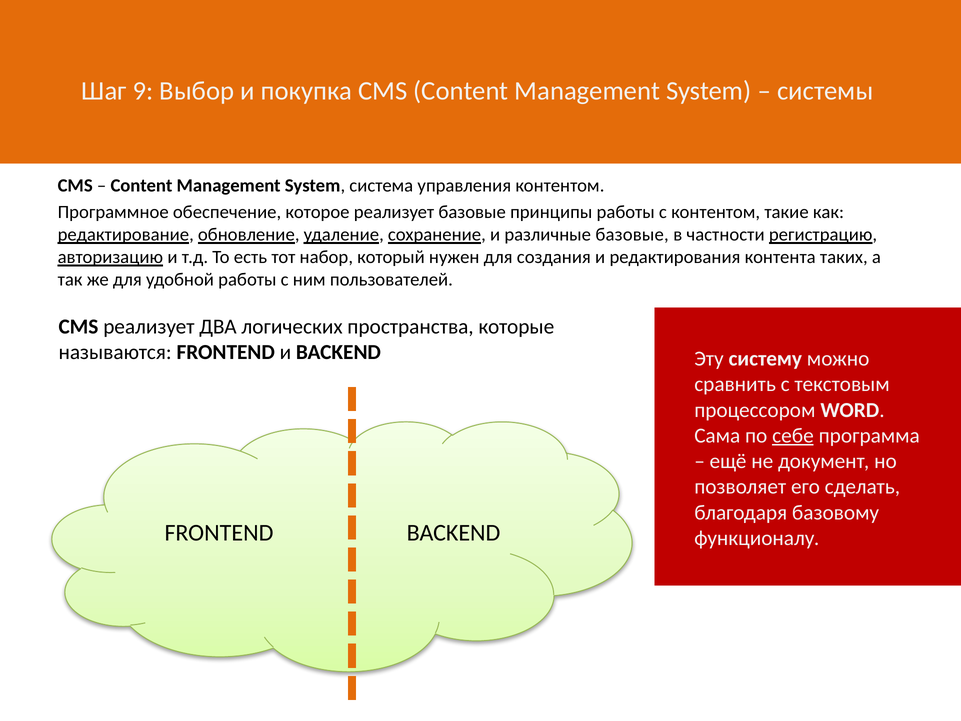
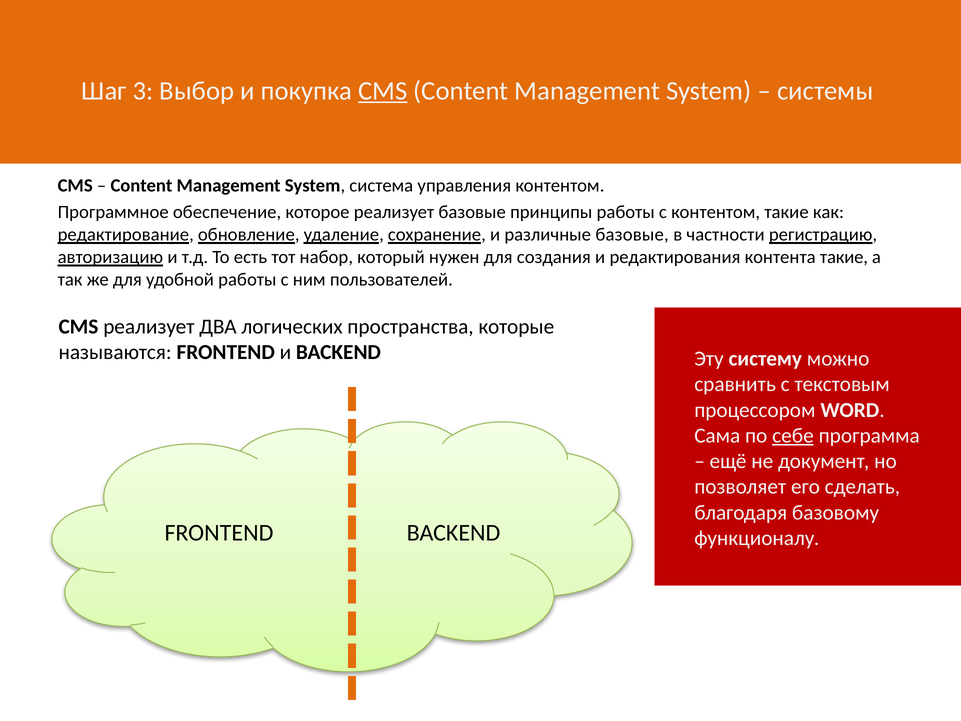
9: 9 -> 3
CMS at (383, 91) underline: none -> present
контента таких: таких -> такие
